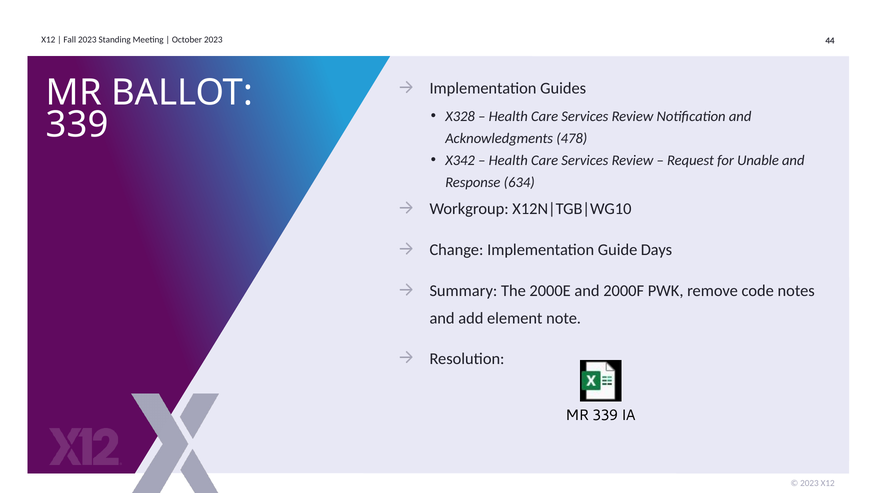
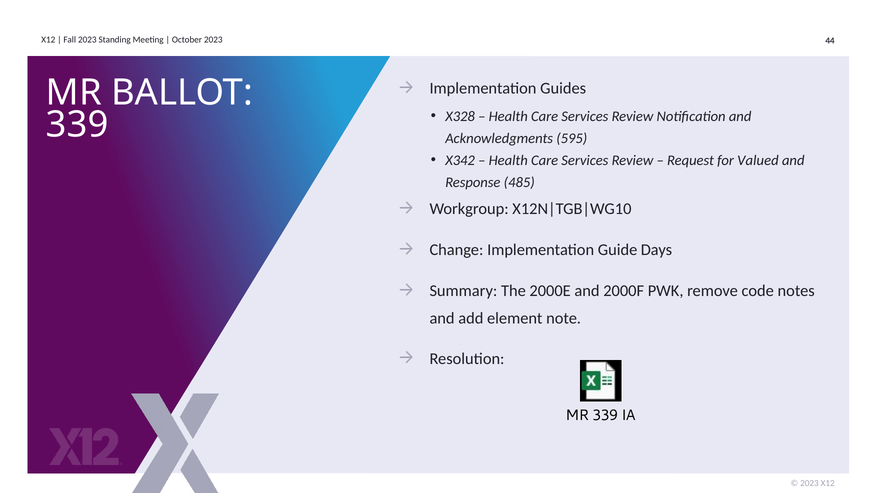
478: 478 -> 595
Unable: Unable -> Valued
634: 634 -> 485
